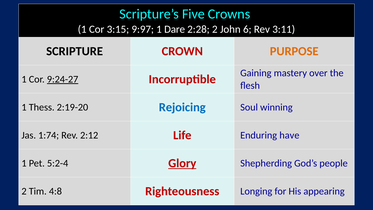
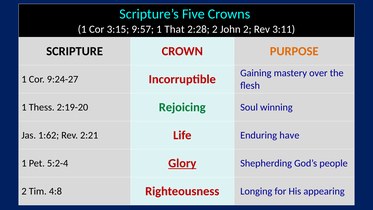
9:97: 9:97 -> 9:57
Dare: Dare -> That
John 6: 6 -> 2
9:24-27 underline: present -> none
Rejoicing colour: blue -> green
1:74: 1:74 -> 1:62
2:12: 2:12 -> 2:21
